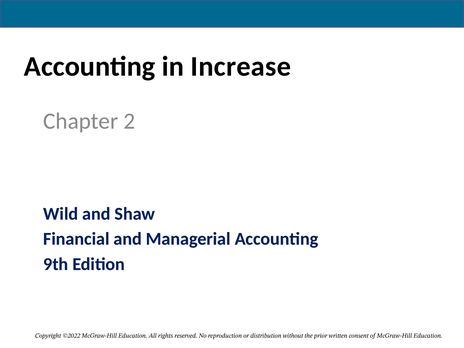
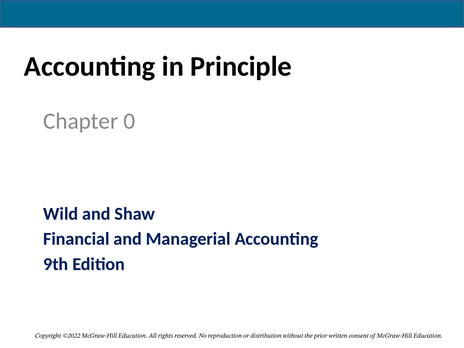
Increase: Increase -> Principle
2: 2 -> 0
